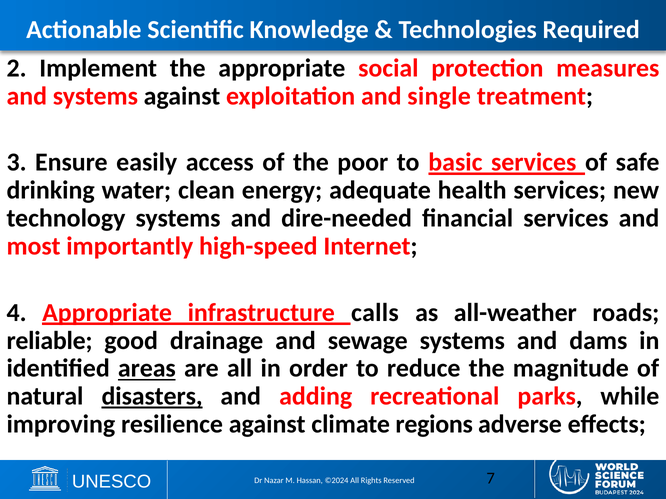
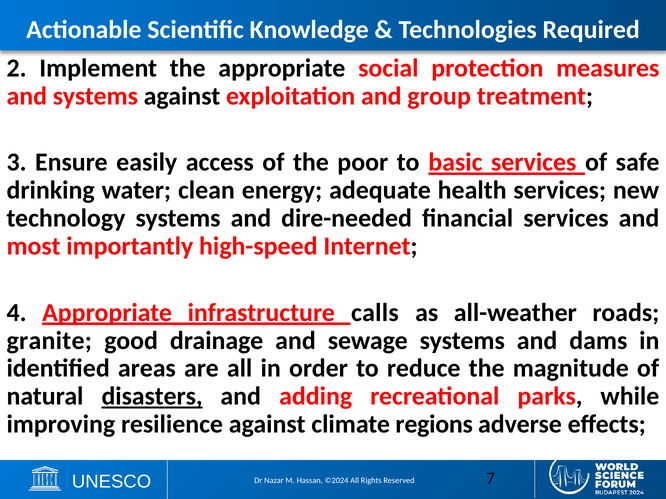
single: single -> group
reliable: reliable -> granite
areas underline: present -> none
